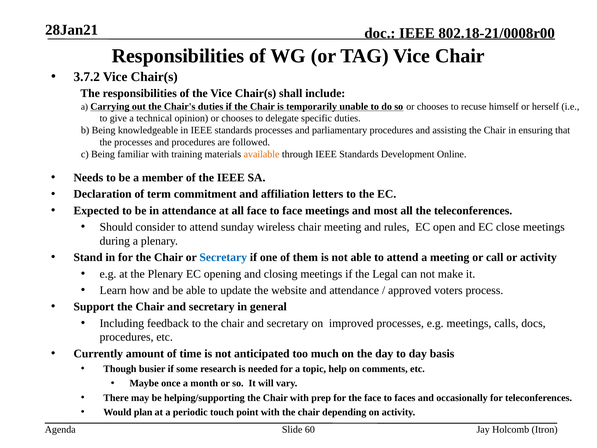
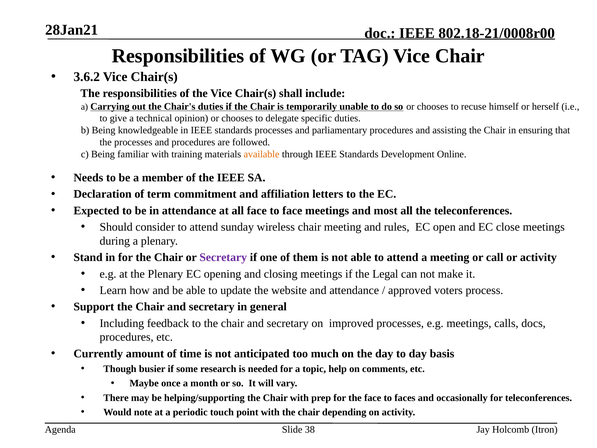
3.7.2: 3.7.2 -> 3.6.2
Secretary at (223, 257) colour: blue -> purple
plan: plan -> note
60: 60 -> 38
